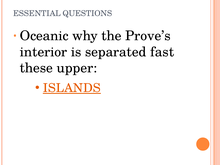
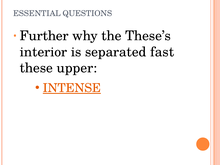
Oceanic: Oceanic -> Further
Prove’s: Prove’s -> These’s
ISLANDS: ISLANDS -> INTENSE
